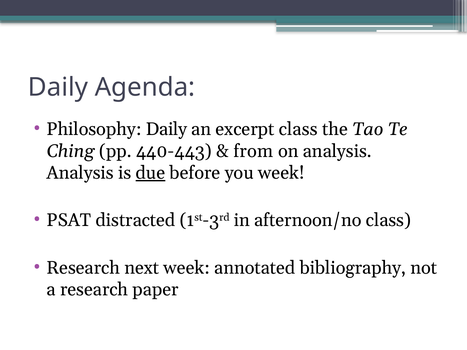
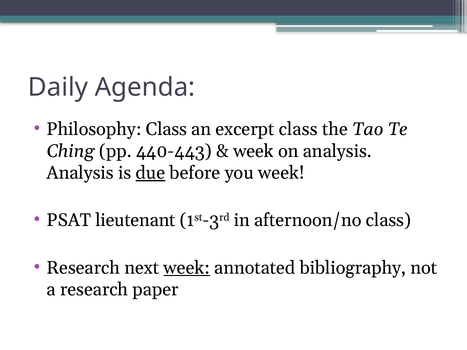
Philosophy Daily: Daily -> Class
from at (253, 151): from -> week
distracted: distracted -> lieutenant
week at (187, 268) underline: none -> present
